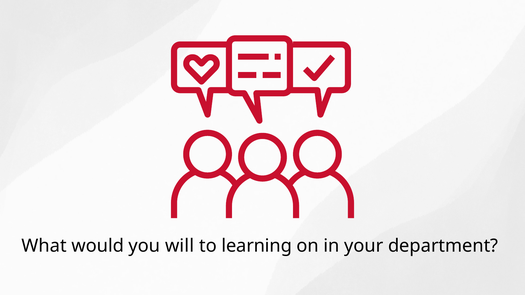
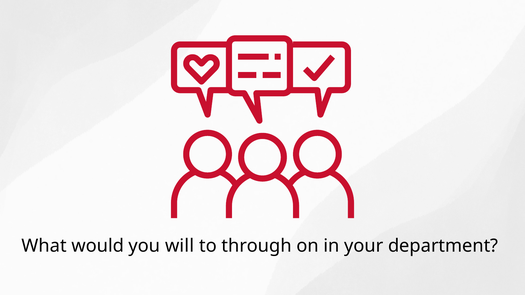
learning: learning -> through
